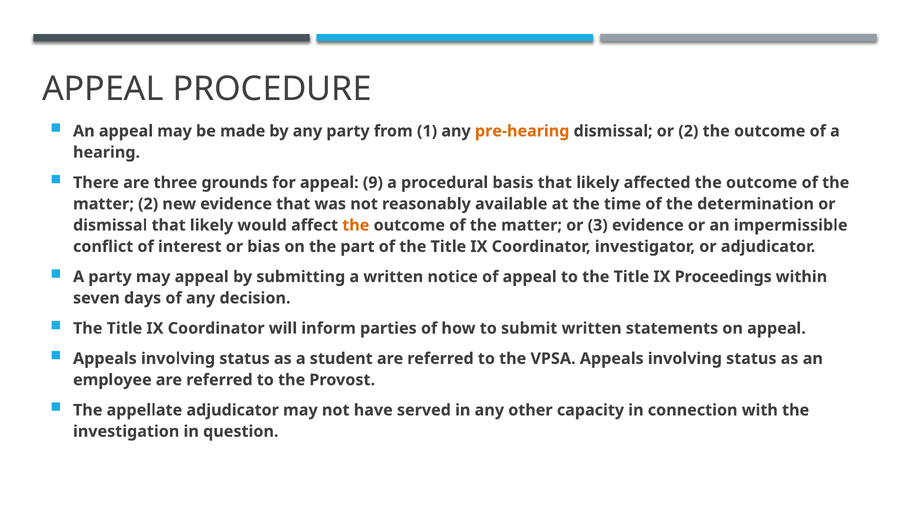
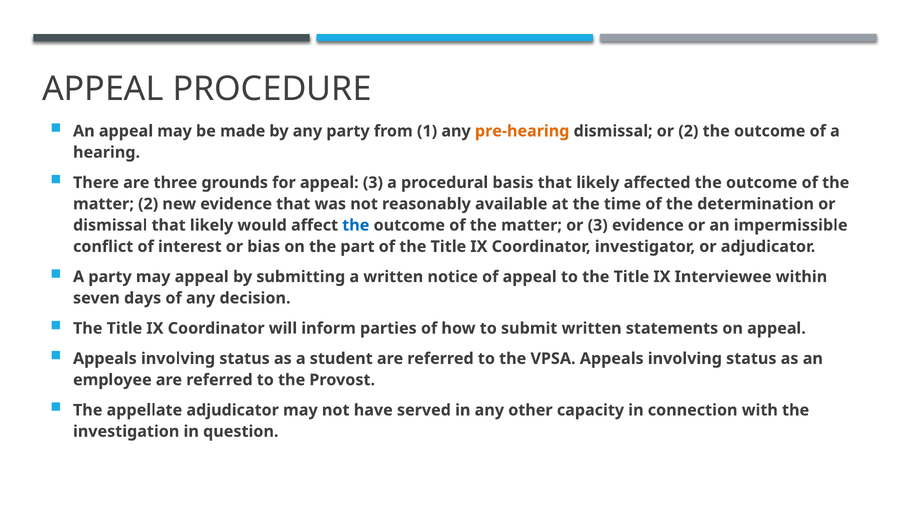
appeal 9: 9 -> 3
the at (356, 225) colour: orange -> blue
Proceedings: Proceedings -> Interviewee
